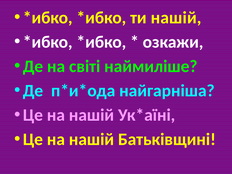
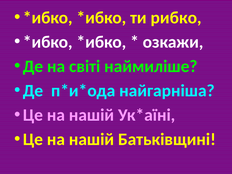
ти нашій: нашій -> рибко
